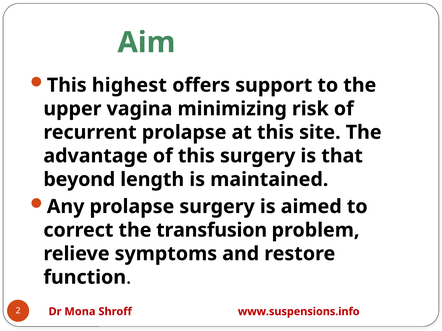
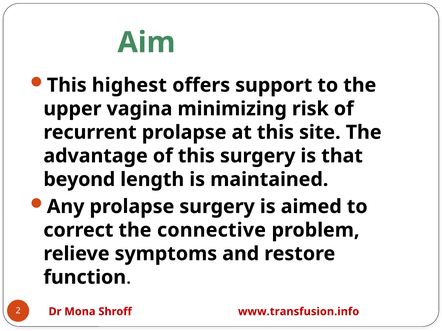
transfusion: transfusion -> connective
www.suspensions.info: www.suspensions.info -> www.transfusion.info
